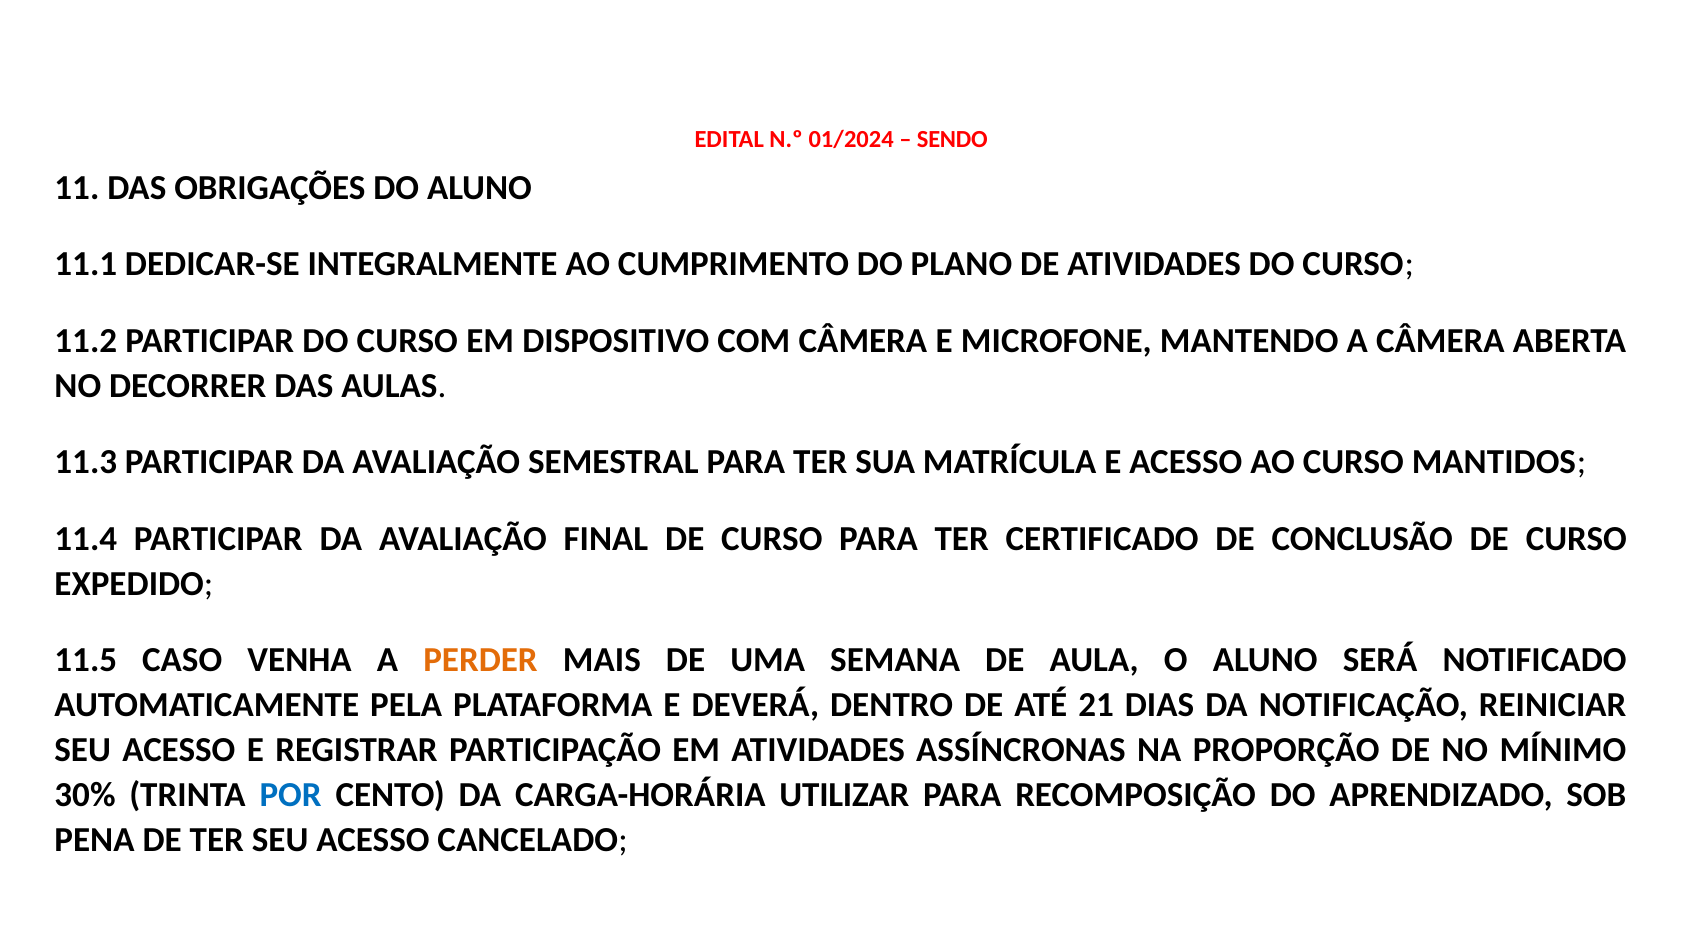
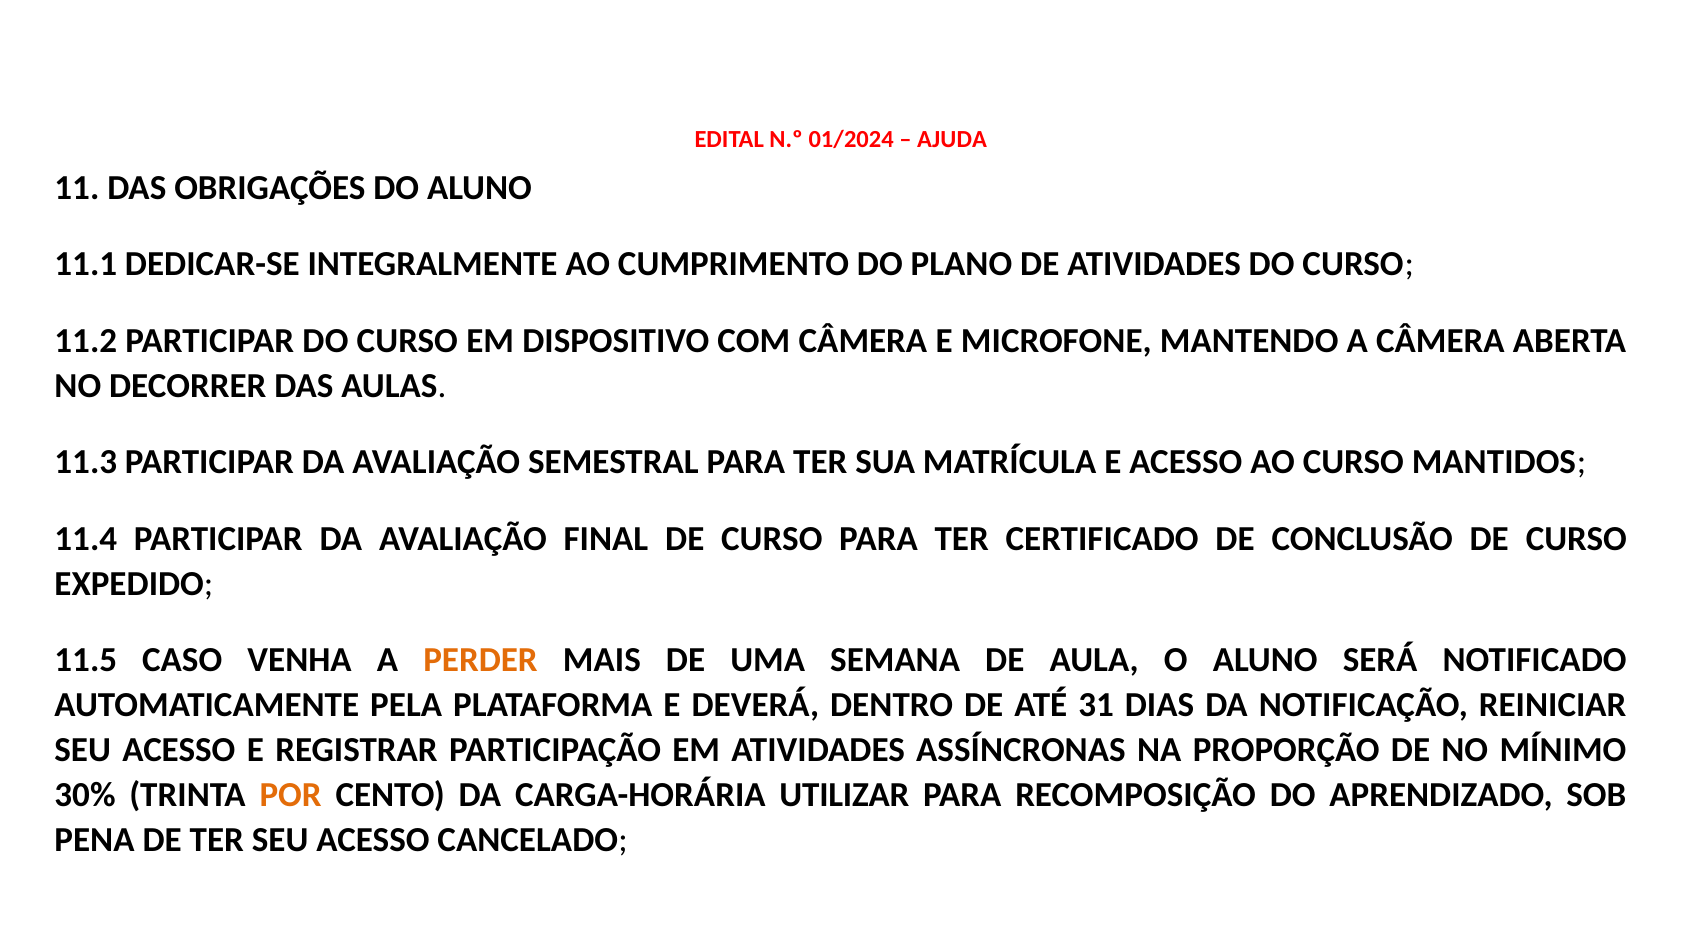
SENDO: SENDO -> AJUDA
21: 21 -> 31
POR colour: blue -> orange
